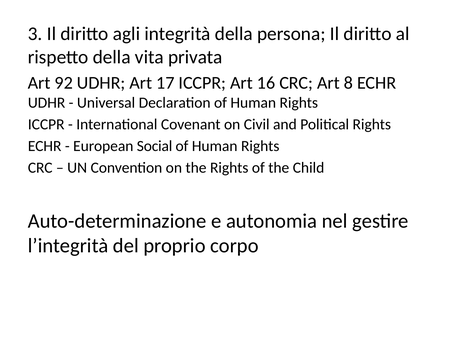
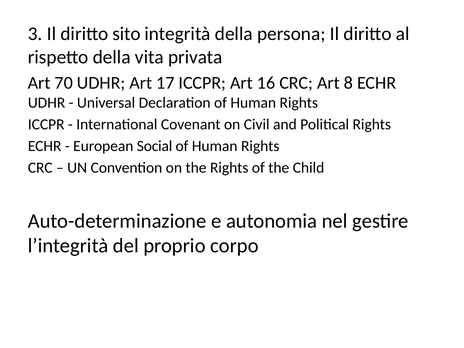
agli: agli -> sito
92: 92 -> 70
